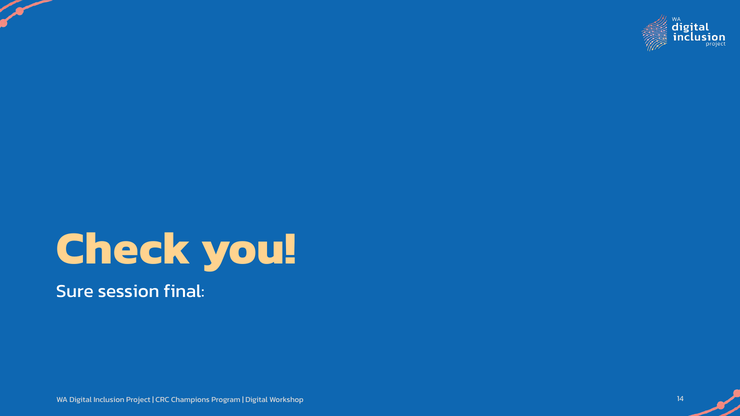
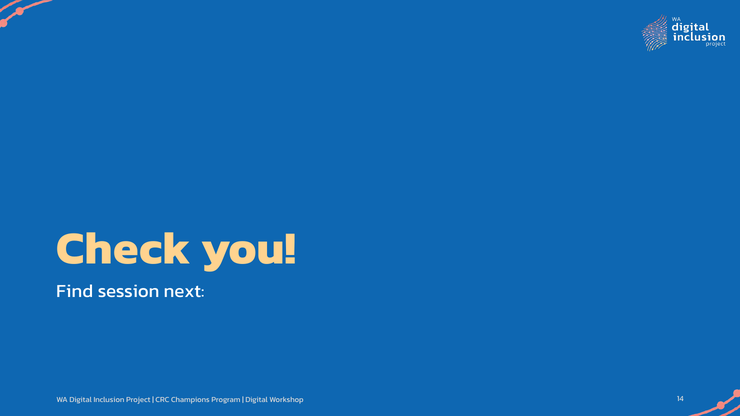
Sure: Sure -> Find
final: final -> next
